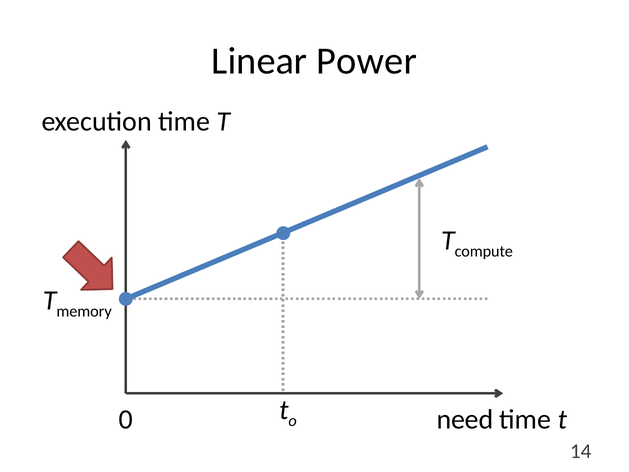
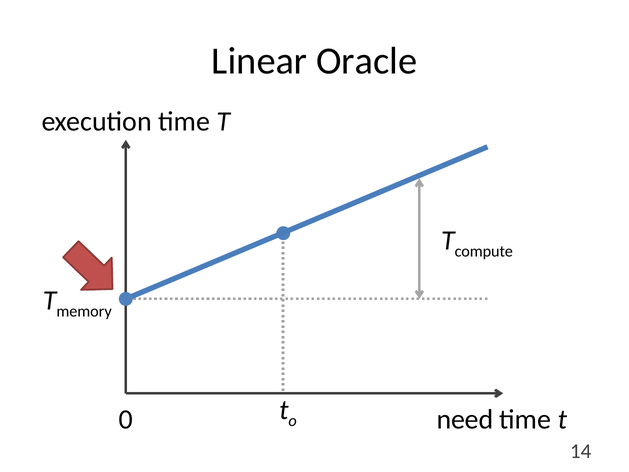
Power: Power -> Oracle
